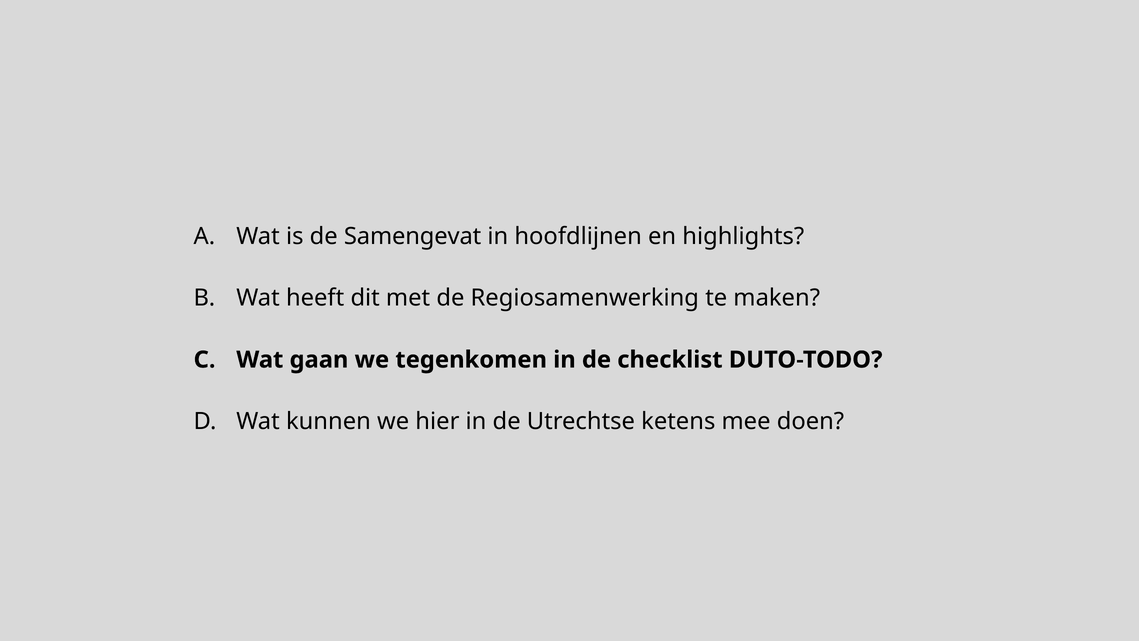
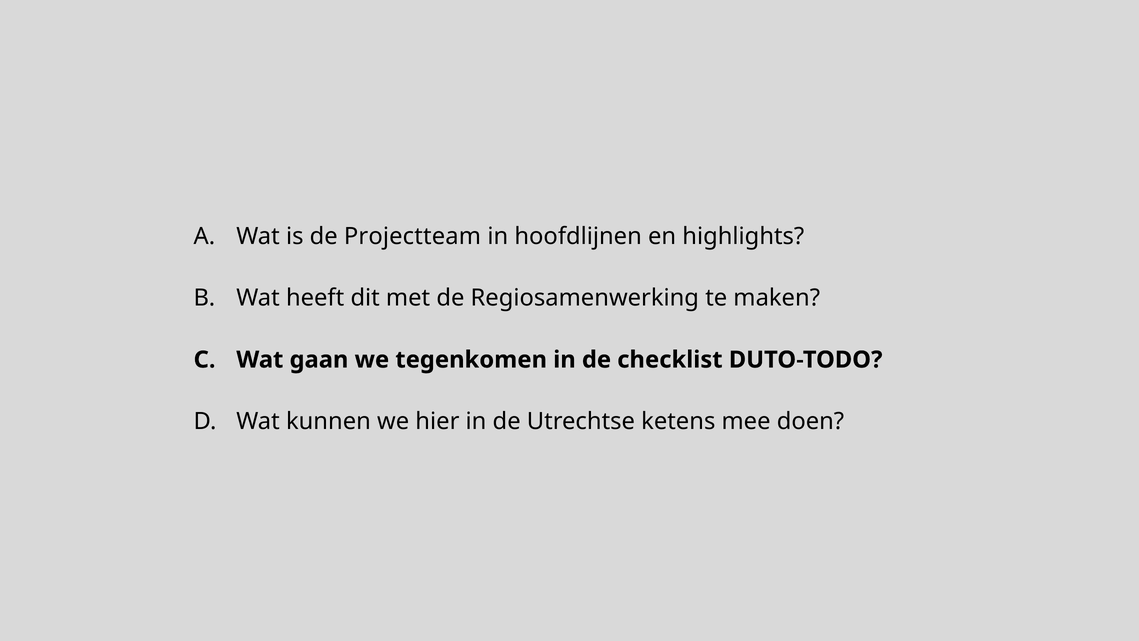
Samengevat: Samengevat -> Projectteam
